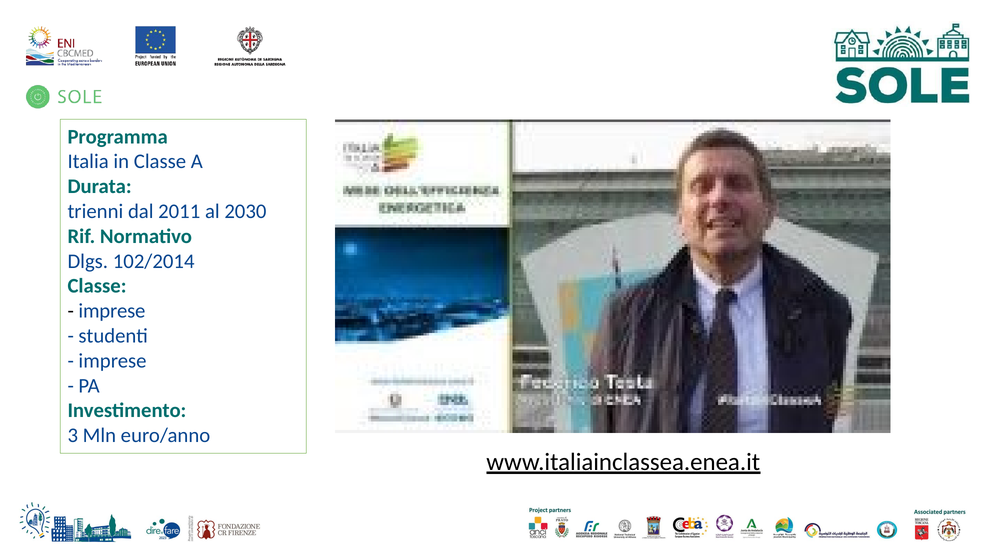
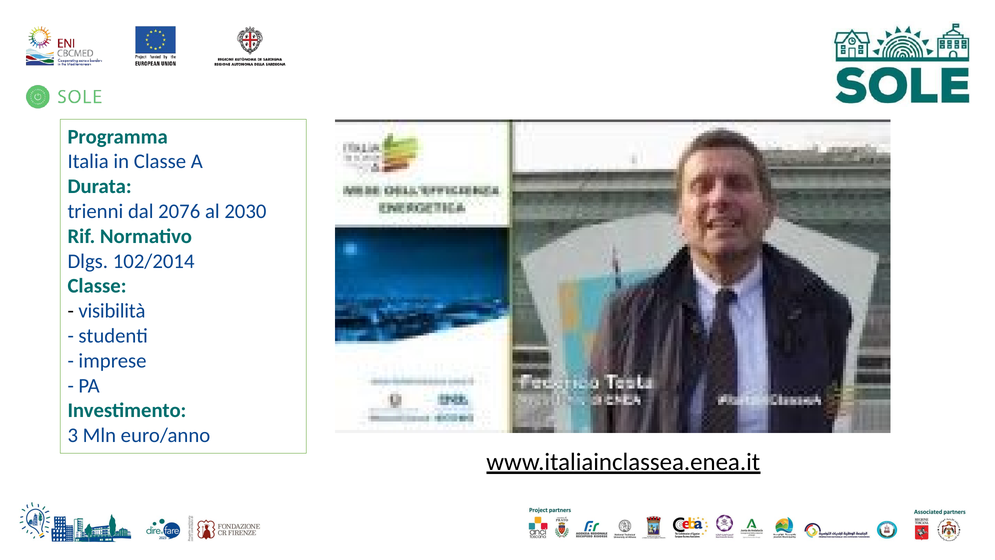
2011: 2011 -> 2076
imprese at (112, 311): imprese -> visibilità
